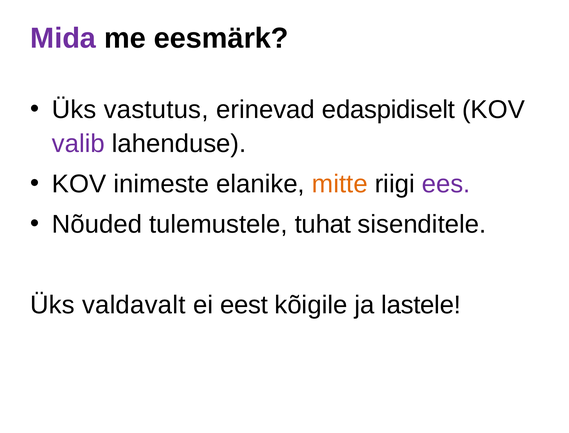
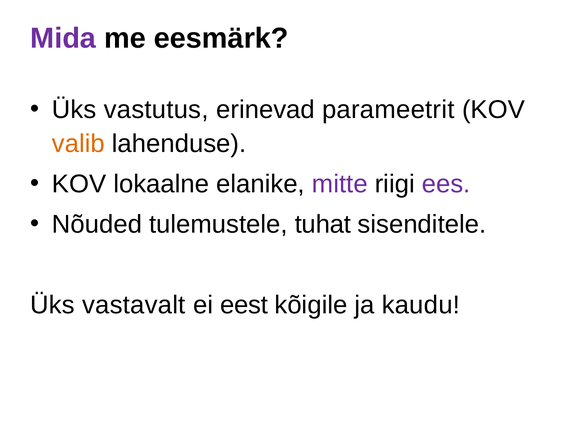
edaspidiselt: edaspidiselt -> parameetrit
valib colour: purple -> orange
inimeste: inimeste -> lokaalne
mitte colour: orange -> purple
valdavalt: valdavalt -> vastavalt
lastele: lastele -> kaudu
